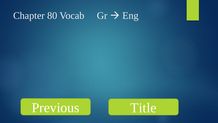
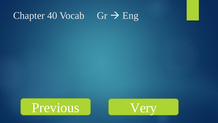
80: 80 -> 40
Title: Title -> Very
